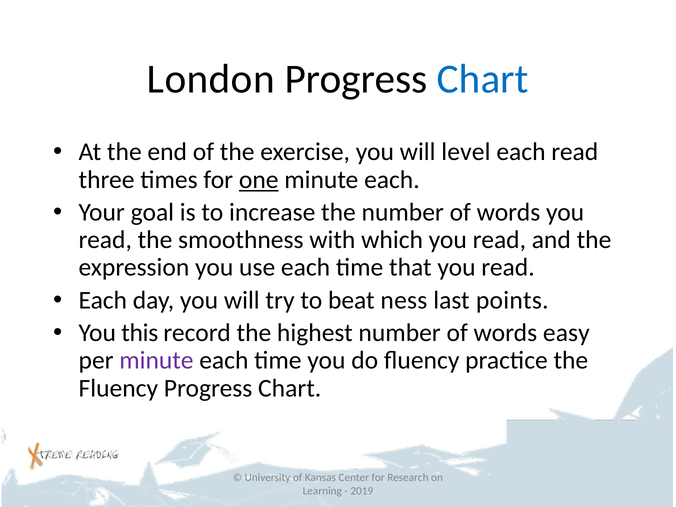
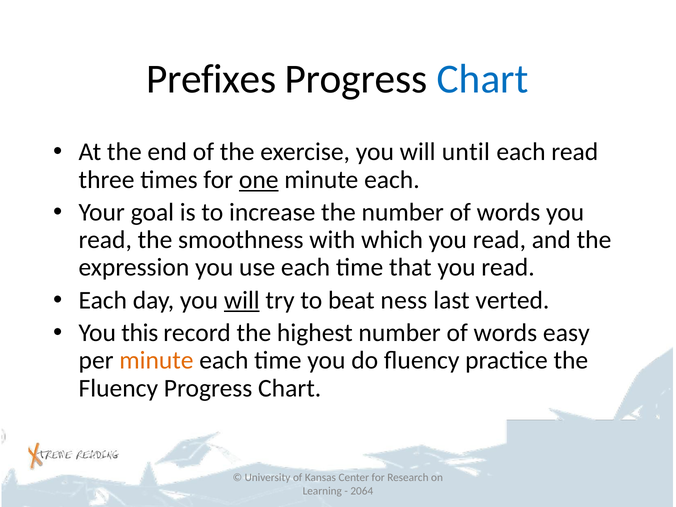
London: London -> Prefixes
level: level -> until
will at (242, 300) underline: none -> present
points: points -> verted
minute at (156, 360) colour: purple -> orange
2019: 2019 -> 2064
